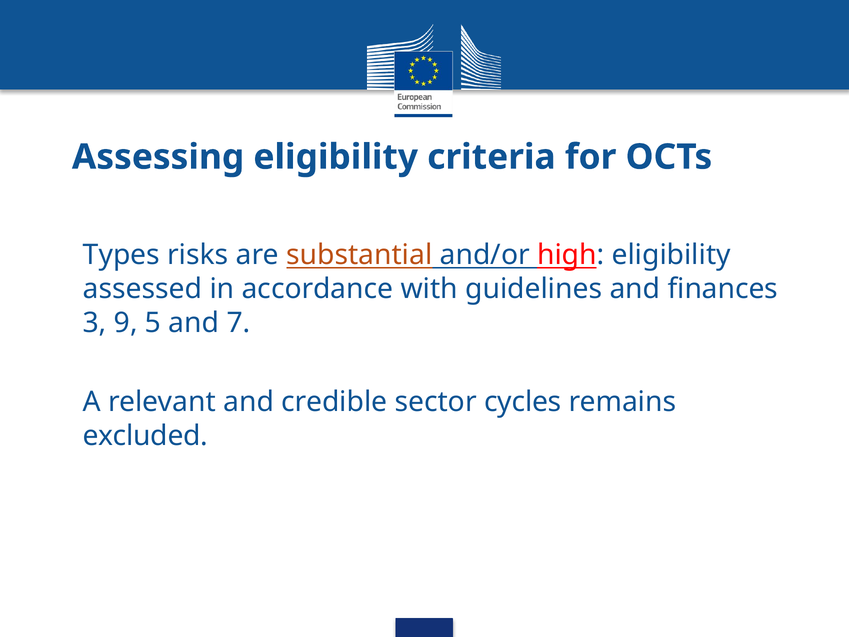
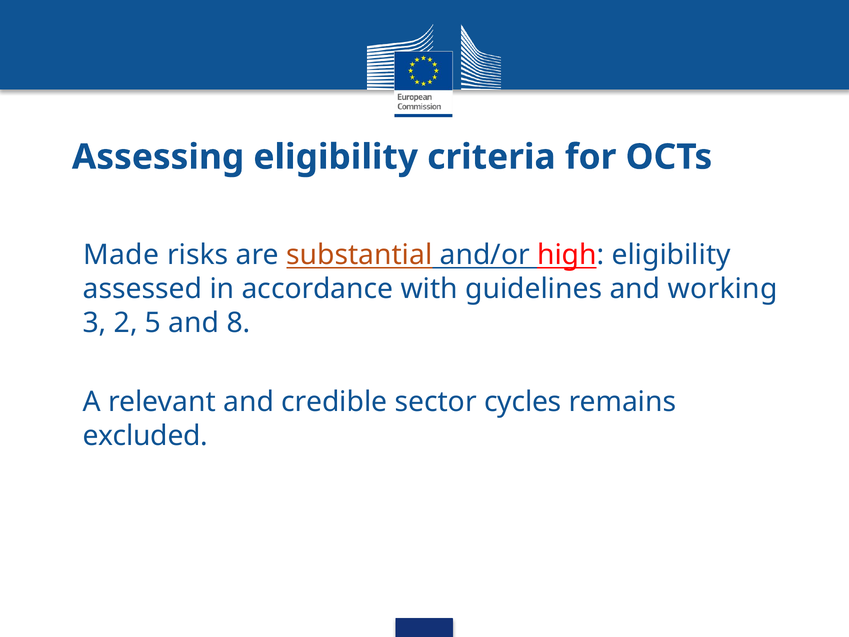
Types: Types -> Made
finances: finances -> working
9: 9 -> 2
7: 7 -> 8
